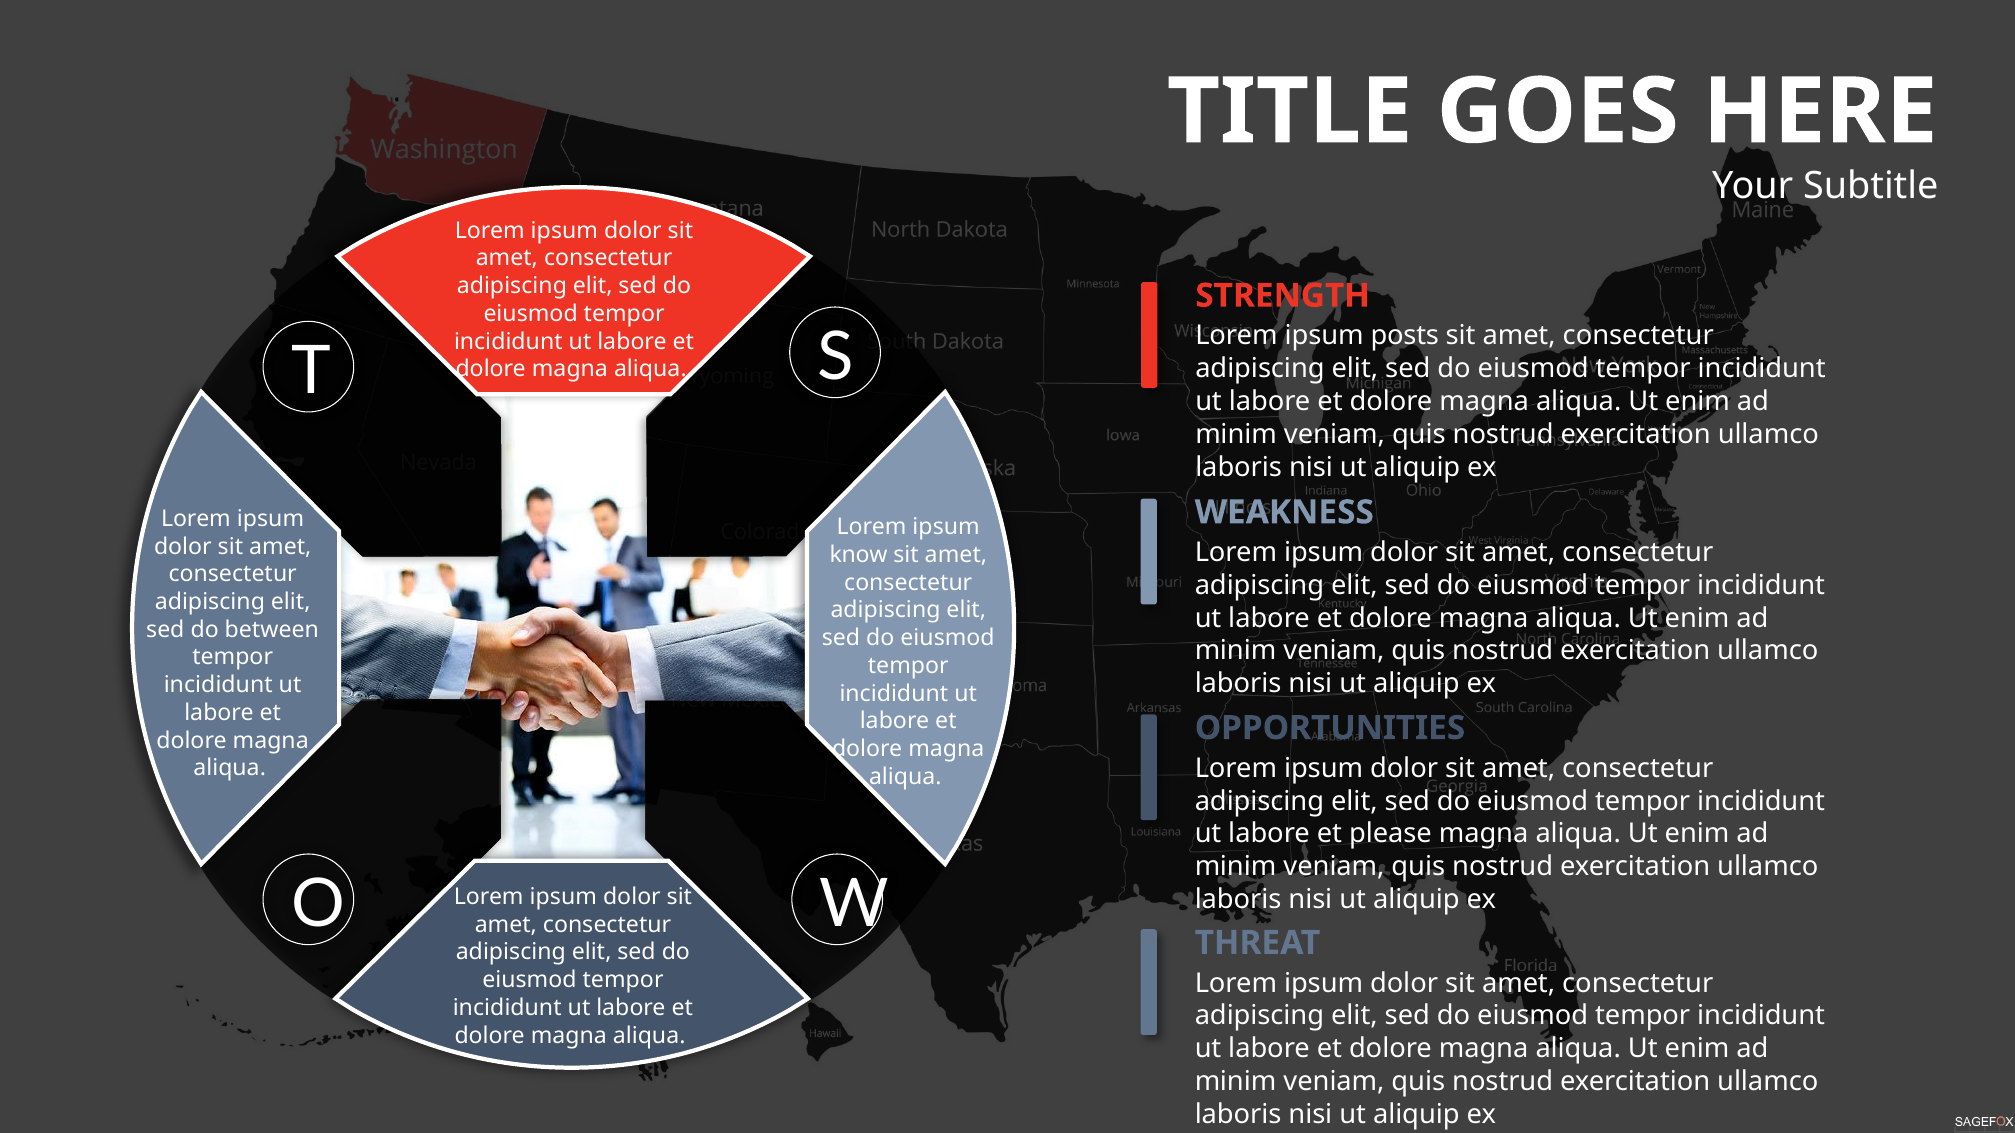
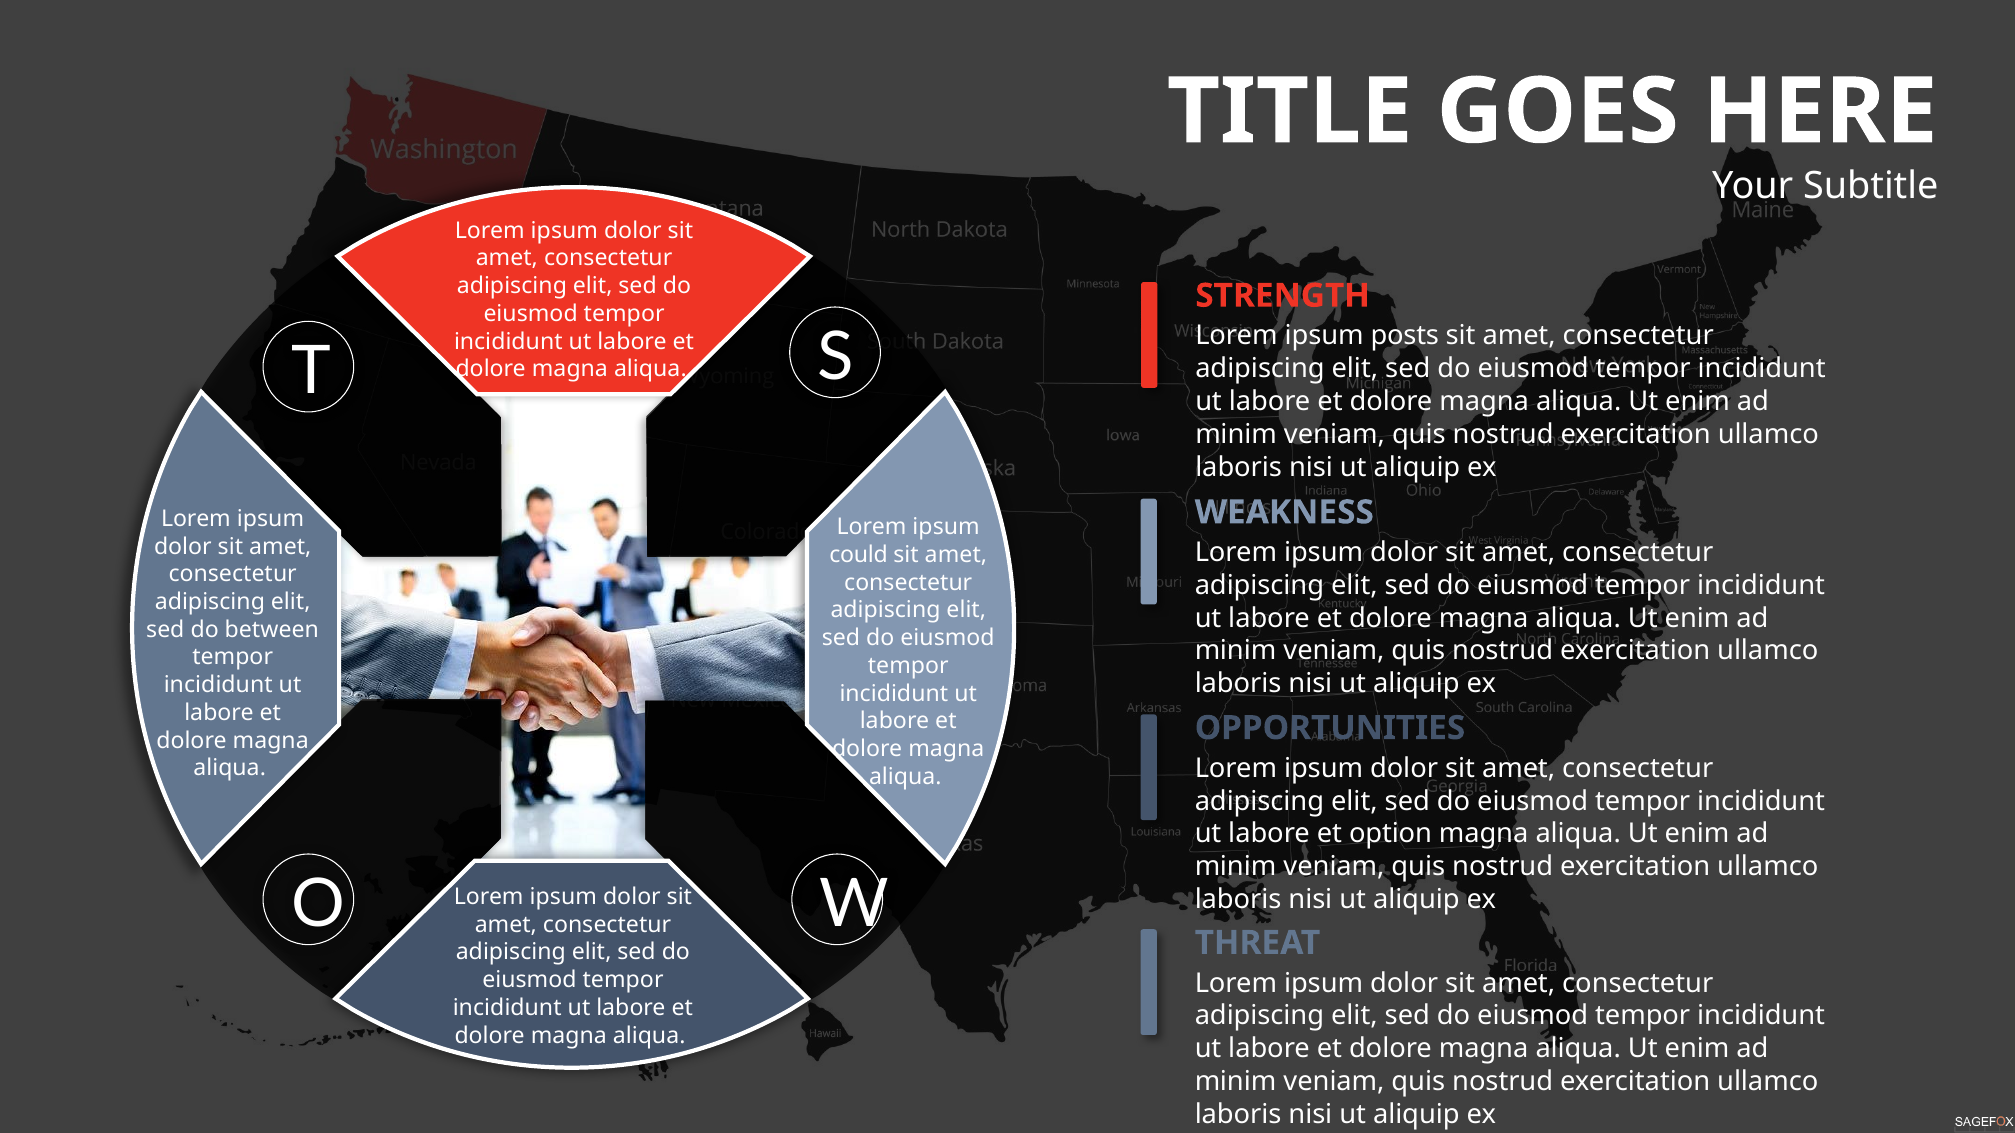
know: know -> could
please: please -> option
